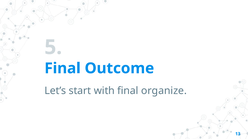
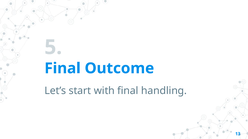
organize: organize -> handling
